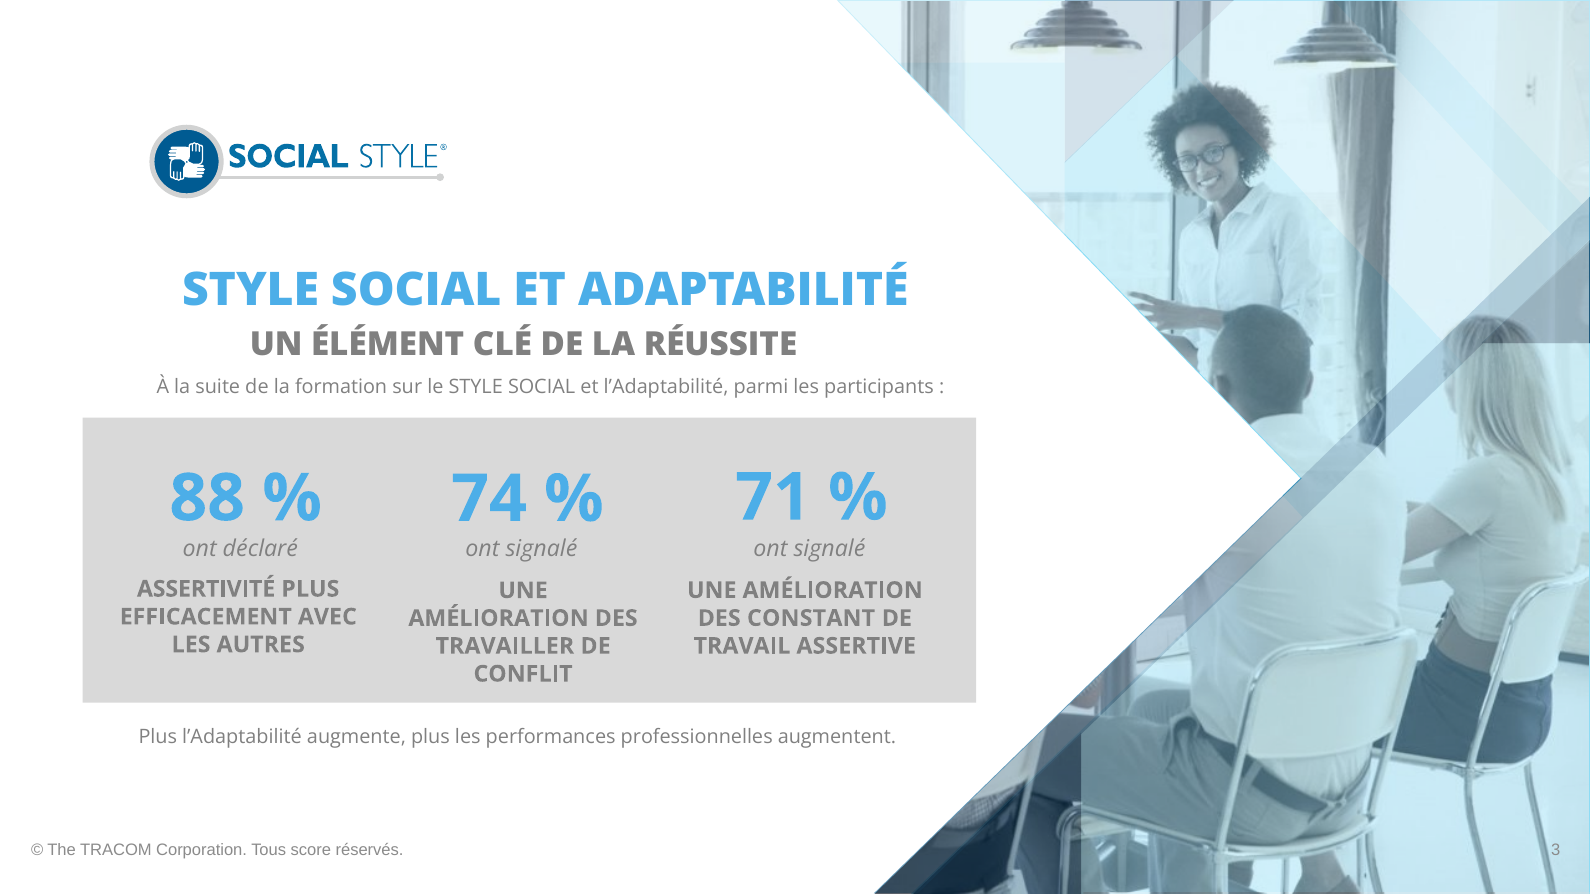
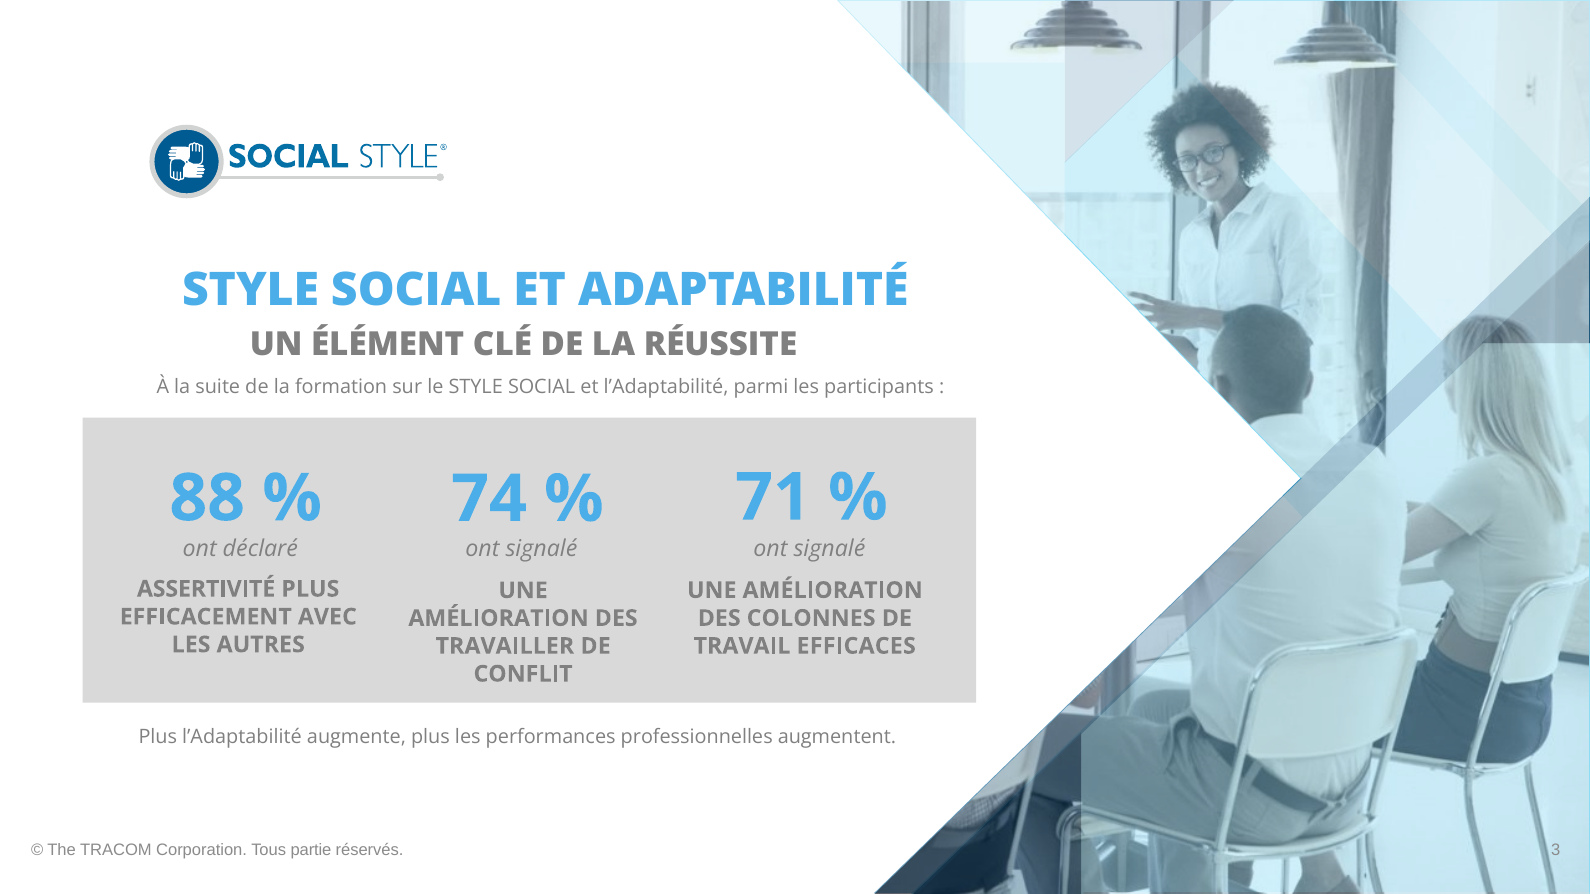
CONSTANT: CONSTANT -> COLONNES
ASSERTIVE: ASSERTIVE -> EFFICACES
score: score -> partie
